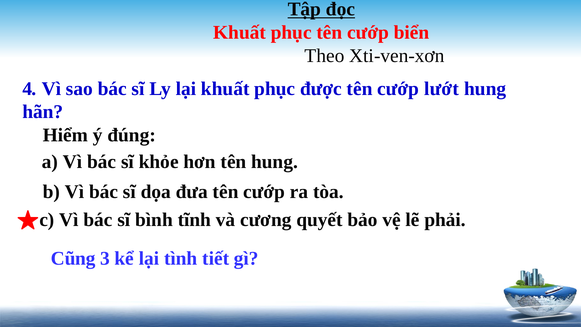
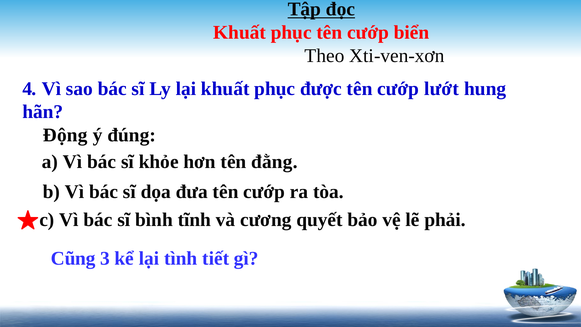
Hiểm: Hiểm -> Động
tên hung: hung -> đằng
